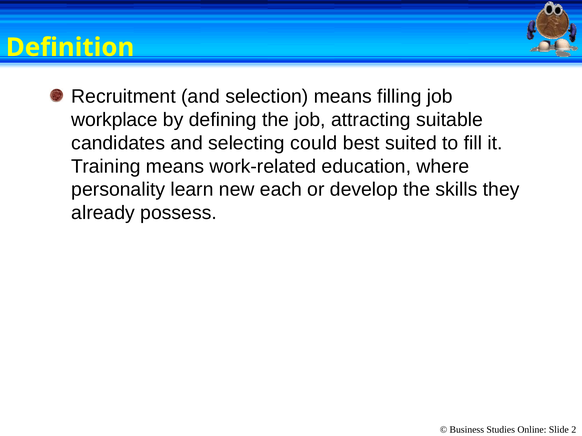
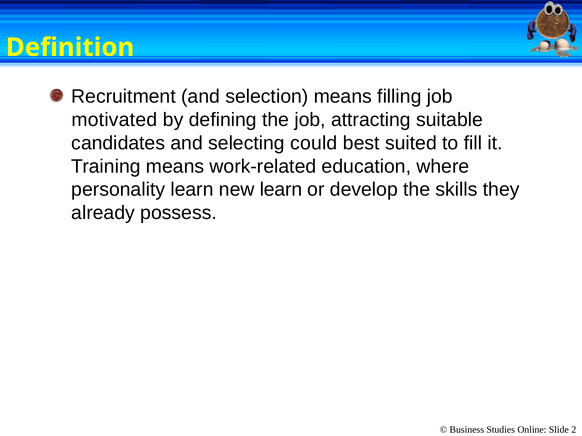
workplace: workplace -> motivated
new each: each -> learn
